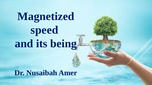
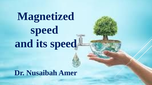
its being: being -> speed
